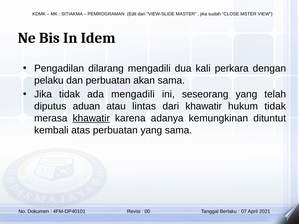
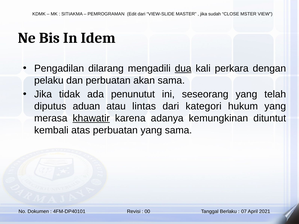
dua underline: none -> present
ada mengadili: mengadili -> penunutut
dari khawatir: khawatir -> kategori
hukum tidak: tidak -> yang
